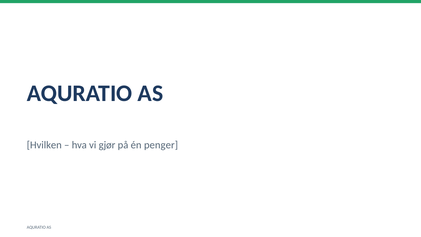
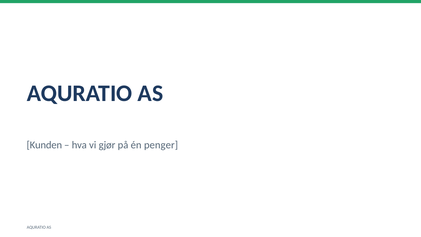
Hvilken: Hvilken -> Kunden
